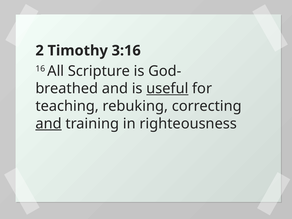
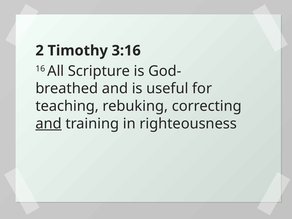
useful underline: present -> none
